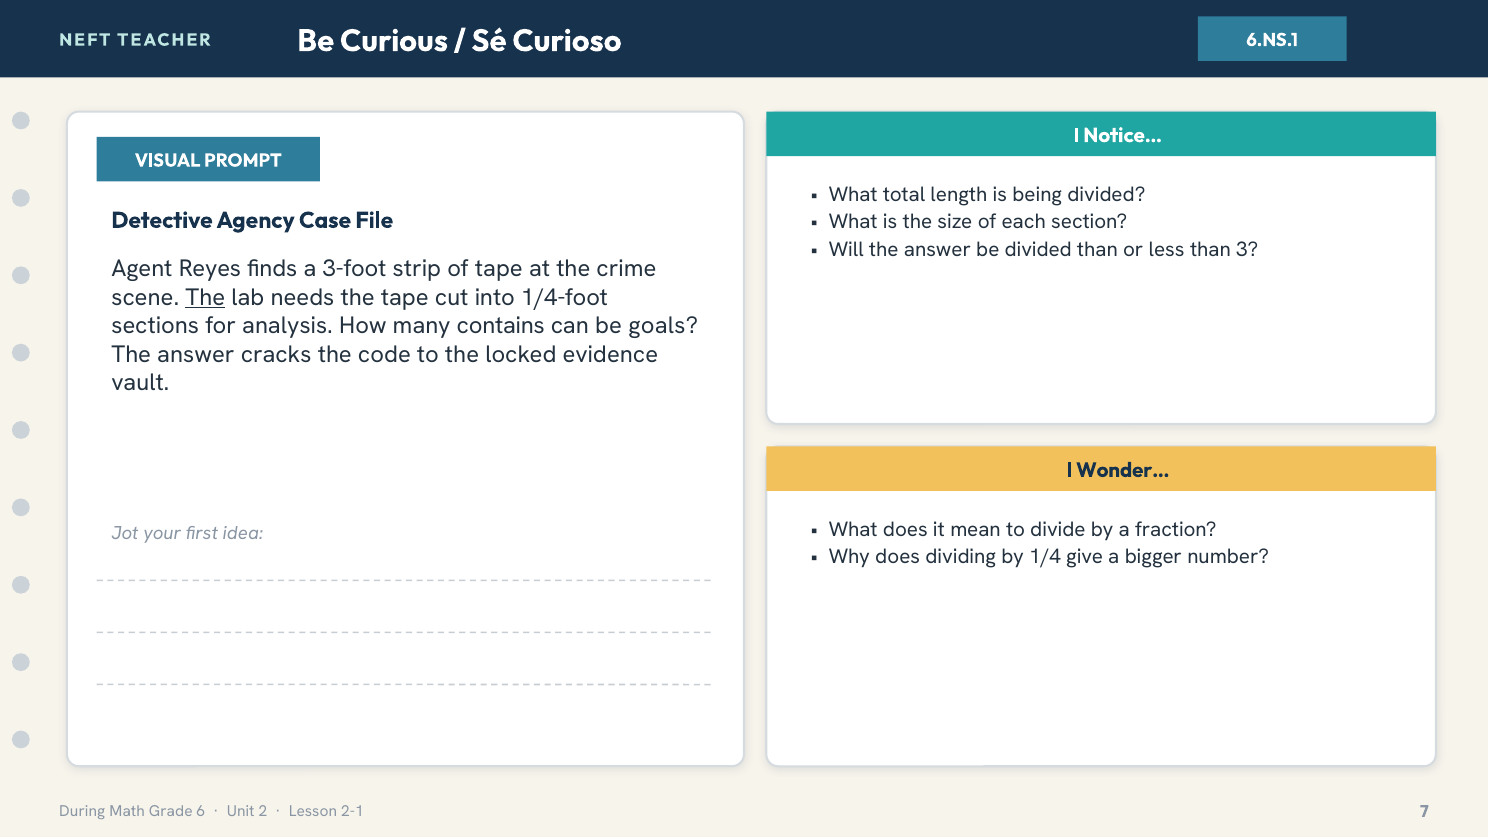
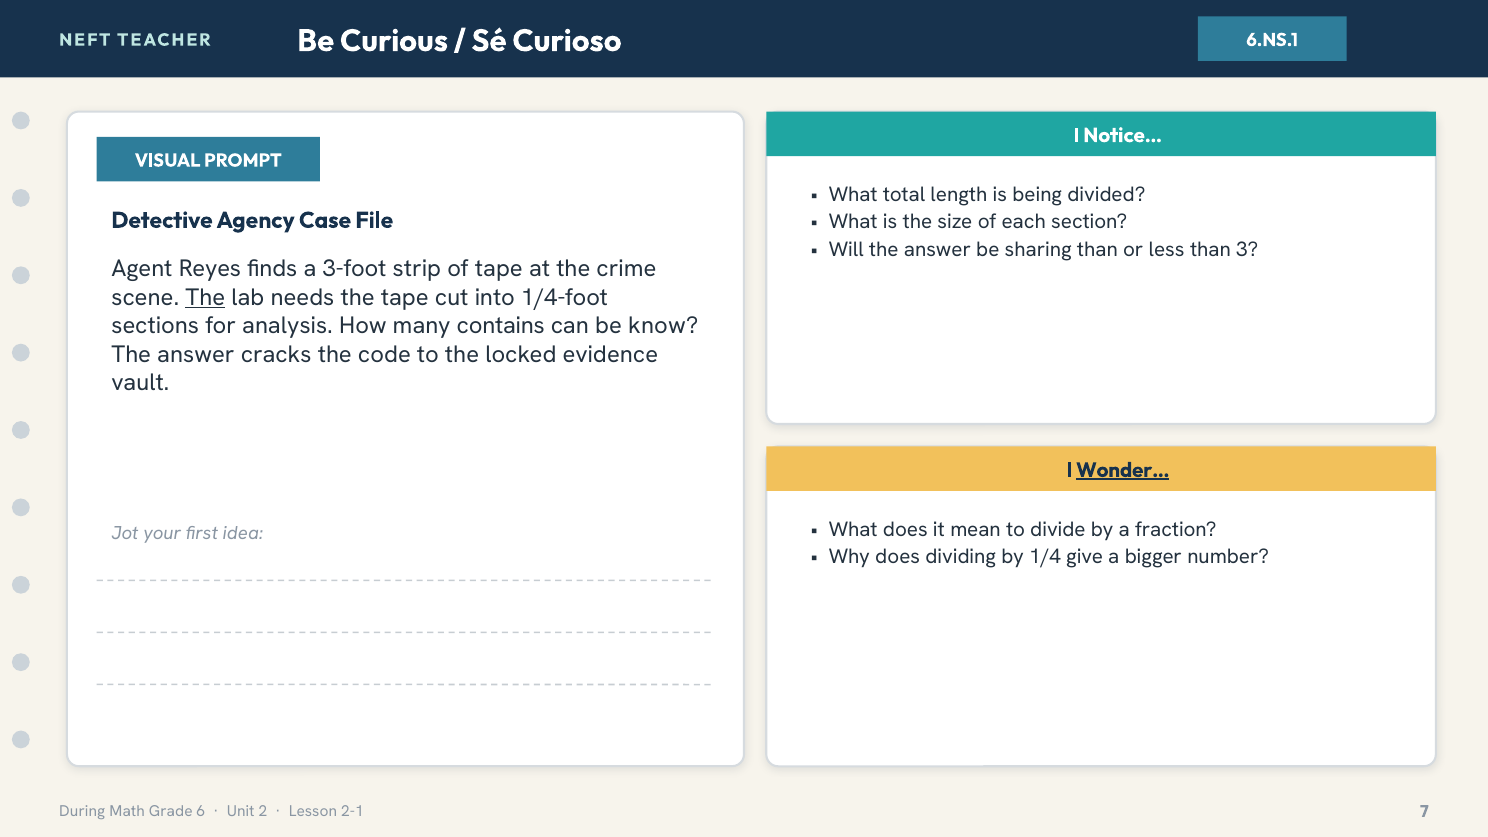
be divided: divided -> sharing
goals: goals -> know
Wonder… underline: none -> present
